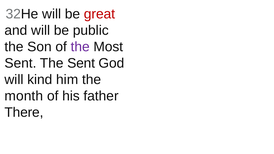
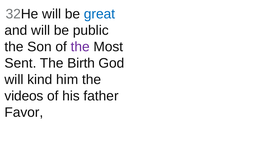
great colour: red -> blue
The Sent: Sent -> Birth
month: month -> videos
There: There -> Favor
